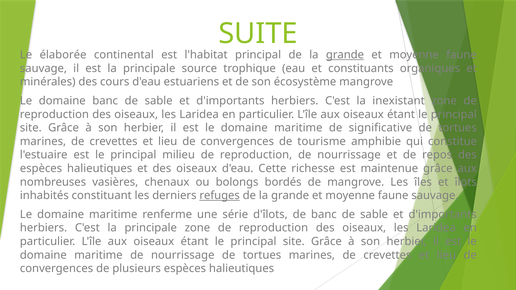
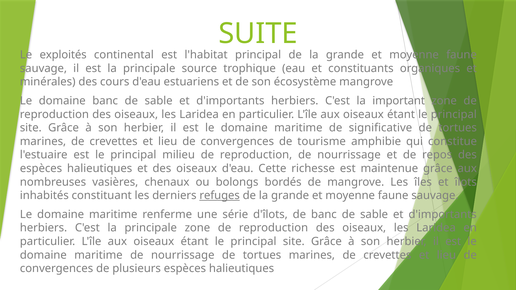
élaborée: élaborée -> exploités
grande at (345, 55) underline: present -> none
inexistant: inexistant -> important
